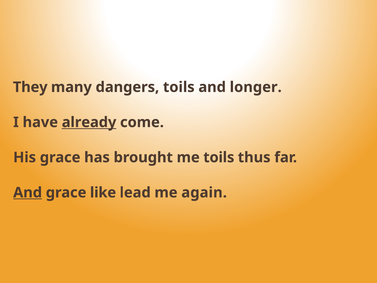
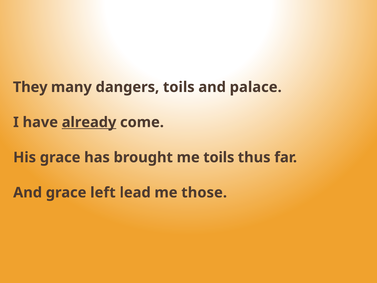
longer: longer -> palace
And at (28, 192) underline: present -> none
like: like -> left
again: again -> those
